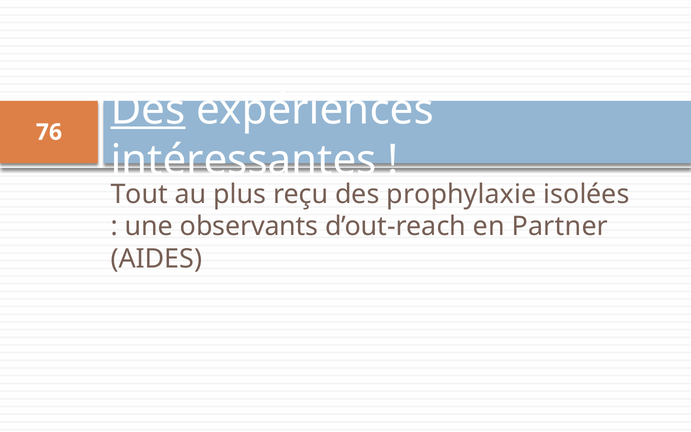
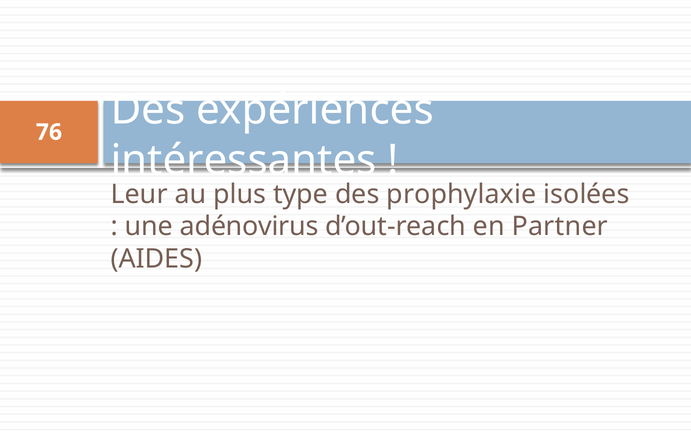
Des at (148, 110) underline: present -> none
Tout: Tout -> Leur
reçu: reçu -> type
observants: observants -> adénovirus
